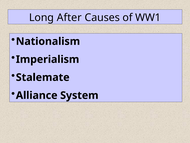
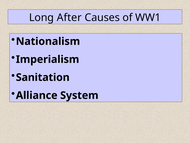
Stalemate: Stalemate -> Sanitation
